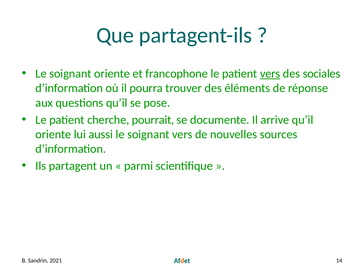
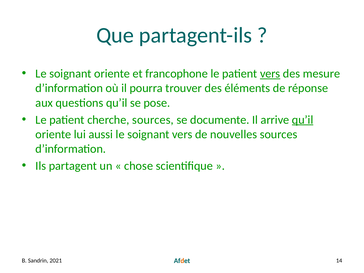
sociales: sociales -> mesure
cherche pourrait: pourrait -> sources
qu’il at (303, 120) underline: none -> present
parmi: parmi -> chose
